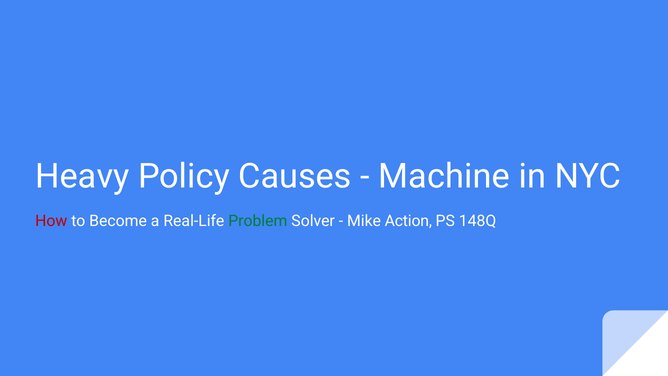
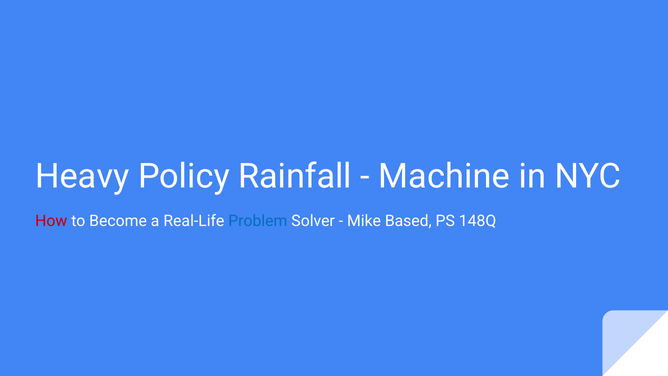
Causes: Causes -> Rainfall
Problem colour: green -> blue
Action: Action -> Based
